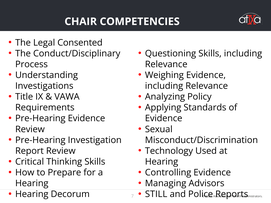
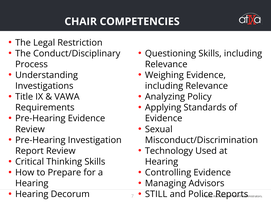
Consented: Consented -> Restriction
